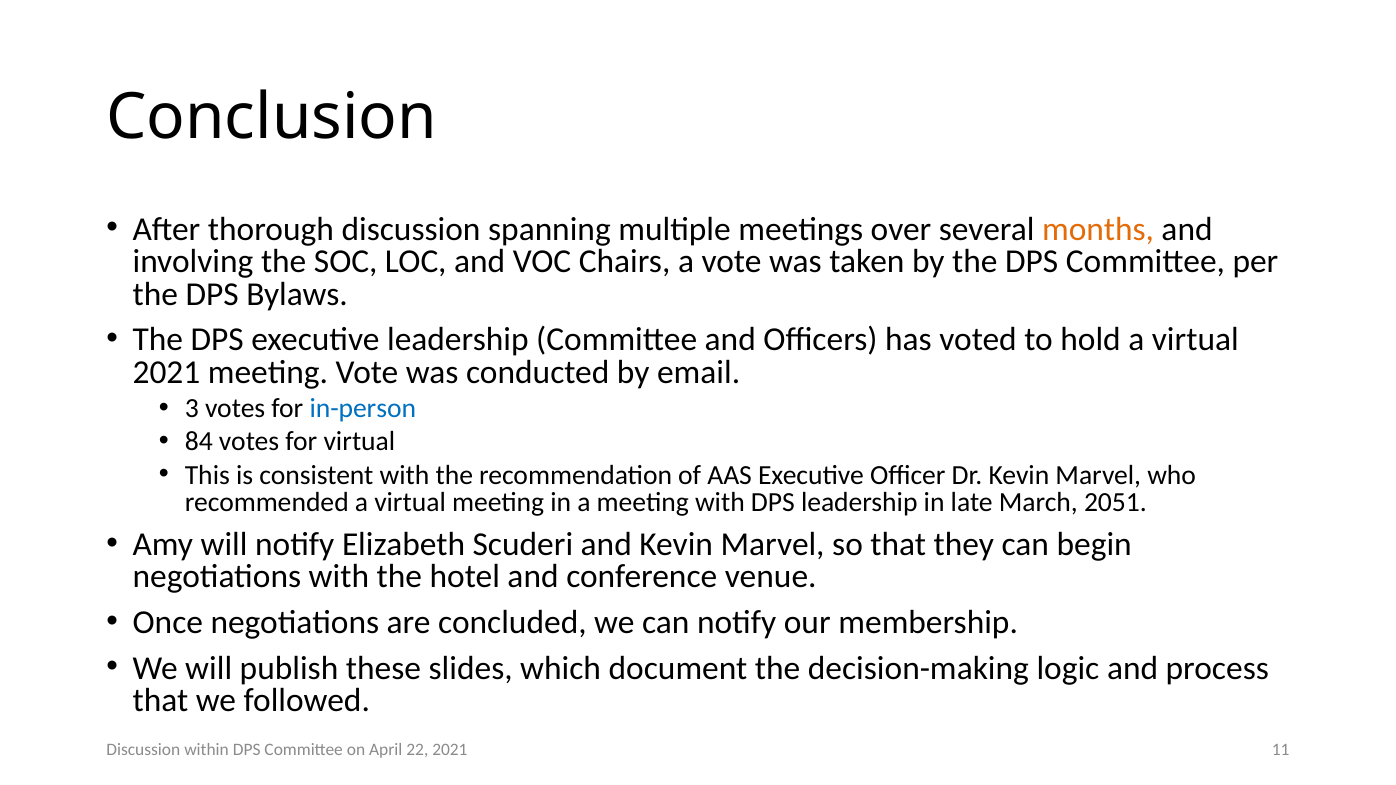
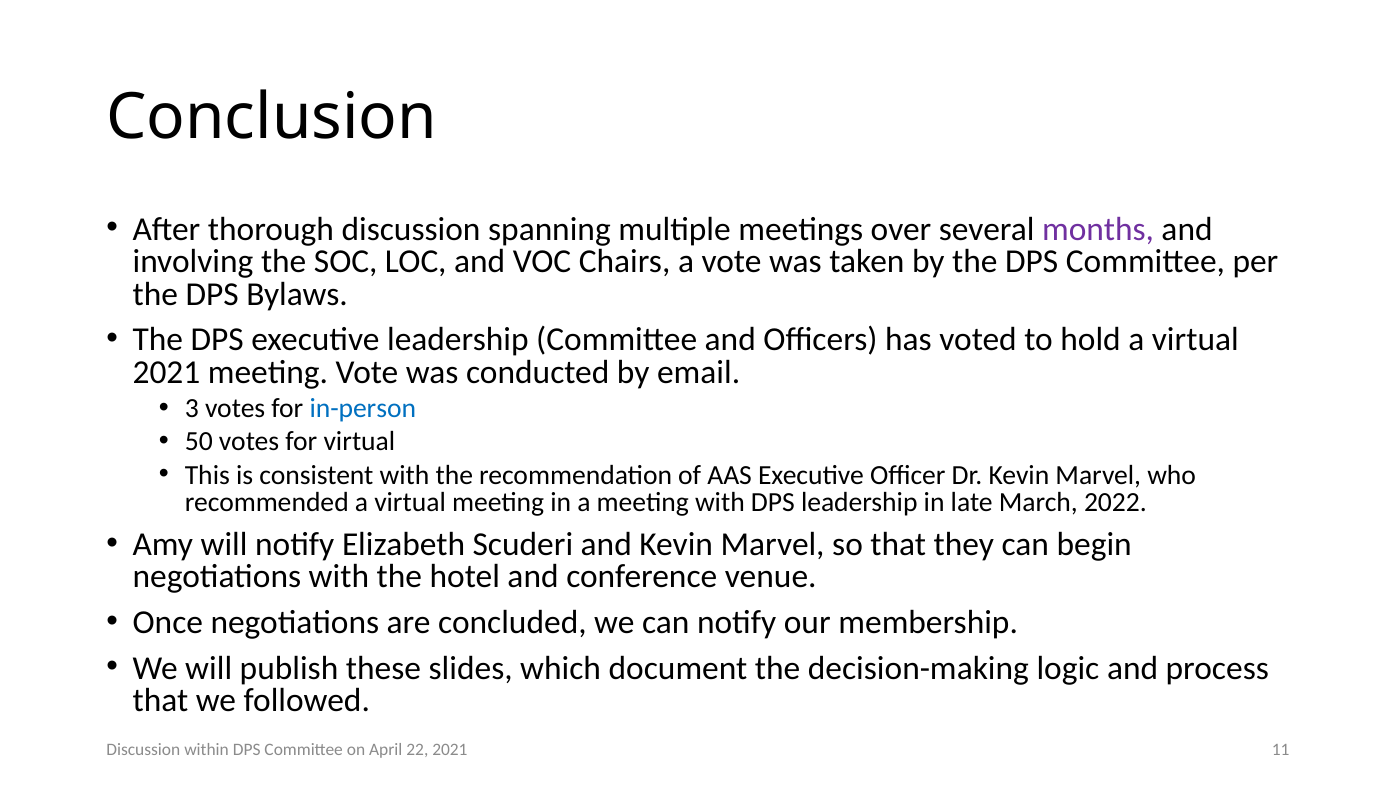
months colour: orange -> purple
84: 84 -> 50
2051: 2051 -> 2022
